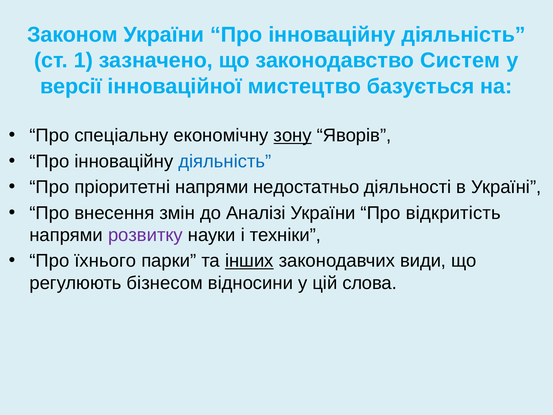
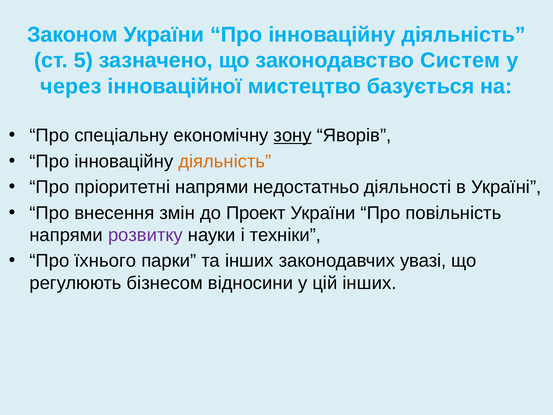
1: 1 -> 5
версії: версії -> через
діяльність at (225, 161) colour: blue -> orange
Аналізі: Аналізі -> Проект
відкритість: відкритість -> повільність
інших at (249, 261) underline: present -> none
види: види -> увазі
цій слова: слова -> інших
